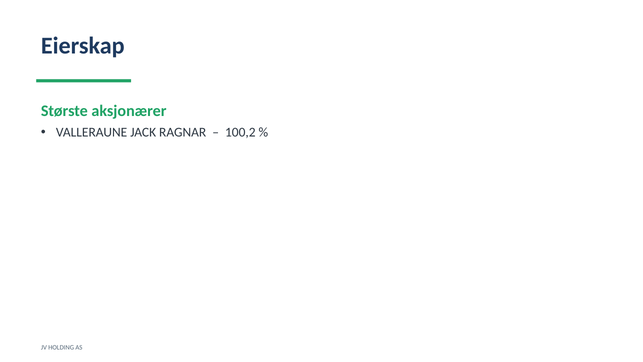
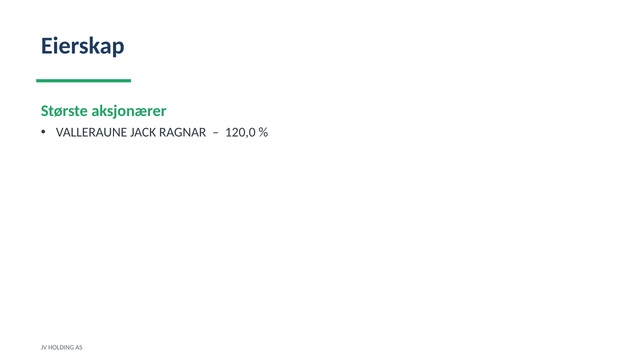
100,2: 100,2 -> 120,0
